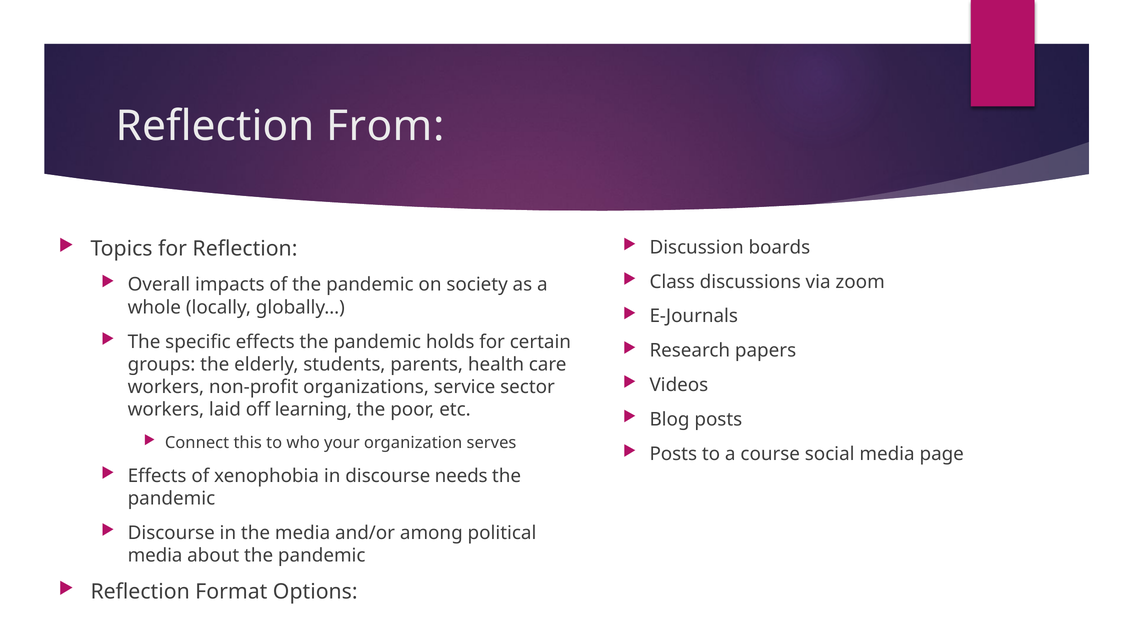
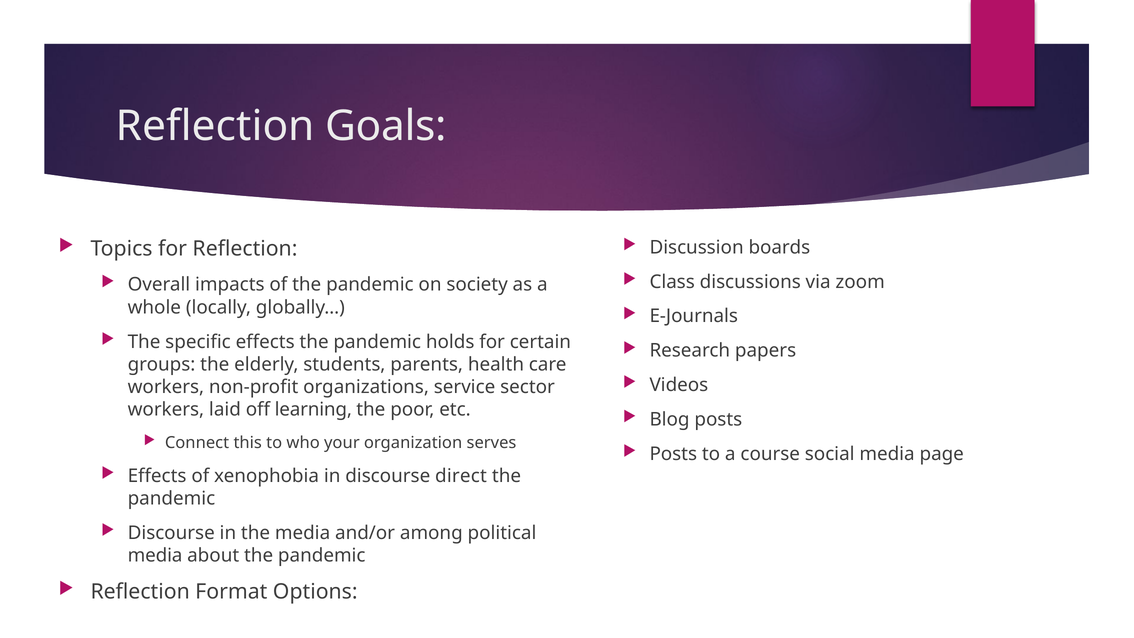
From: From -> Goals
needs: needs -> direct
